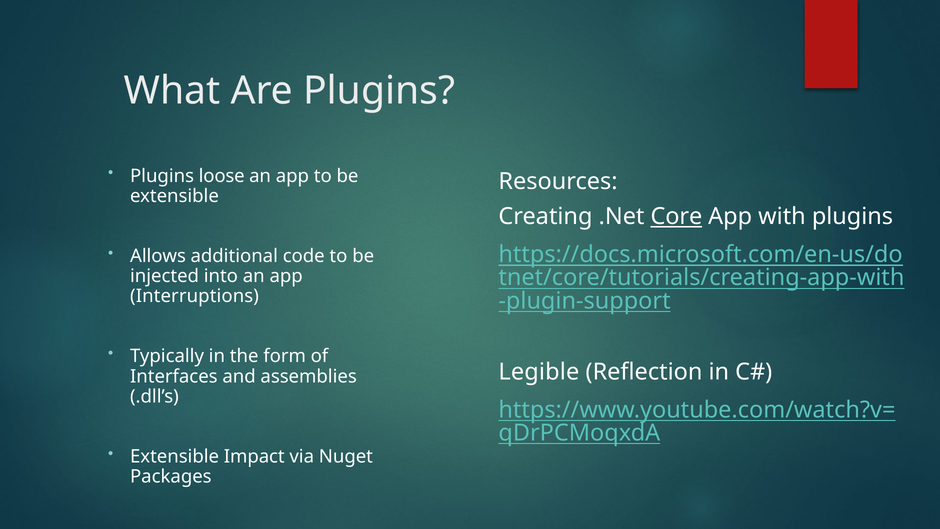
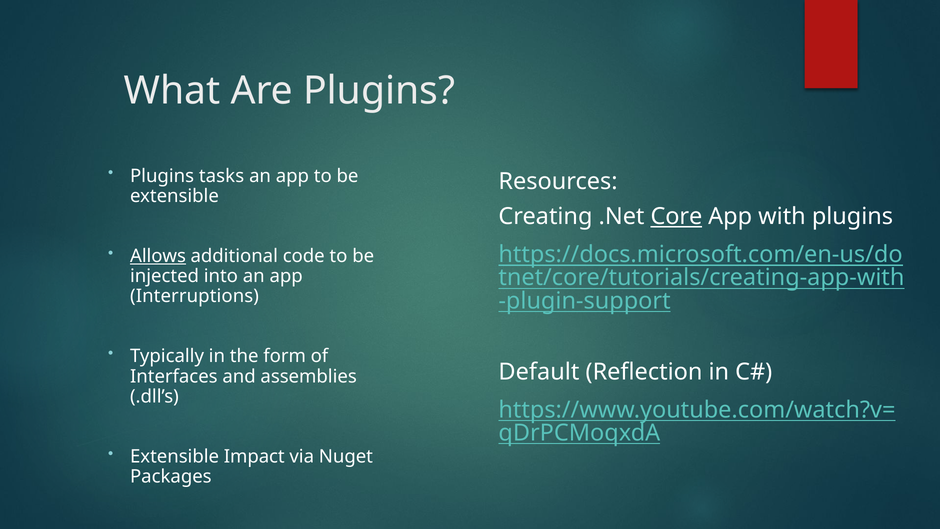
loose: loose -> tasks
Allows underline: none -> present
Legible: Legible -> Default
